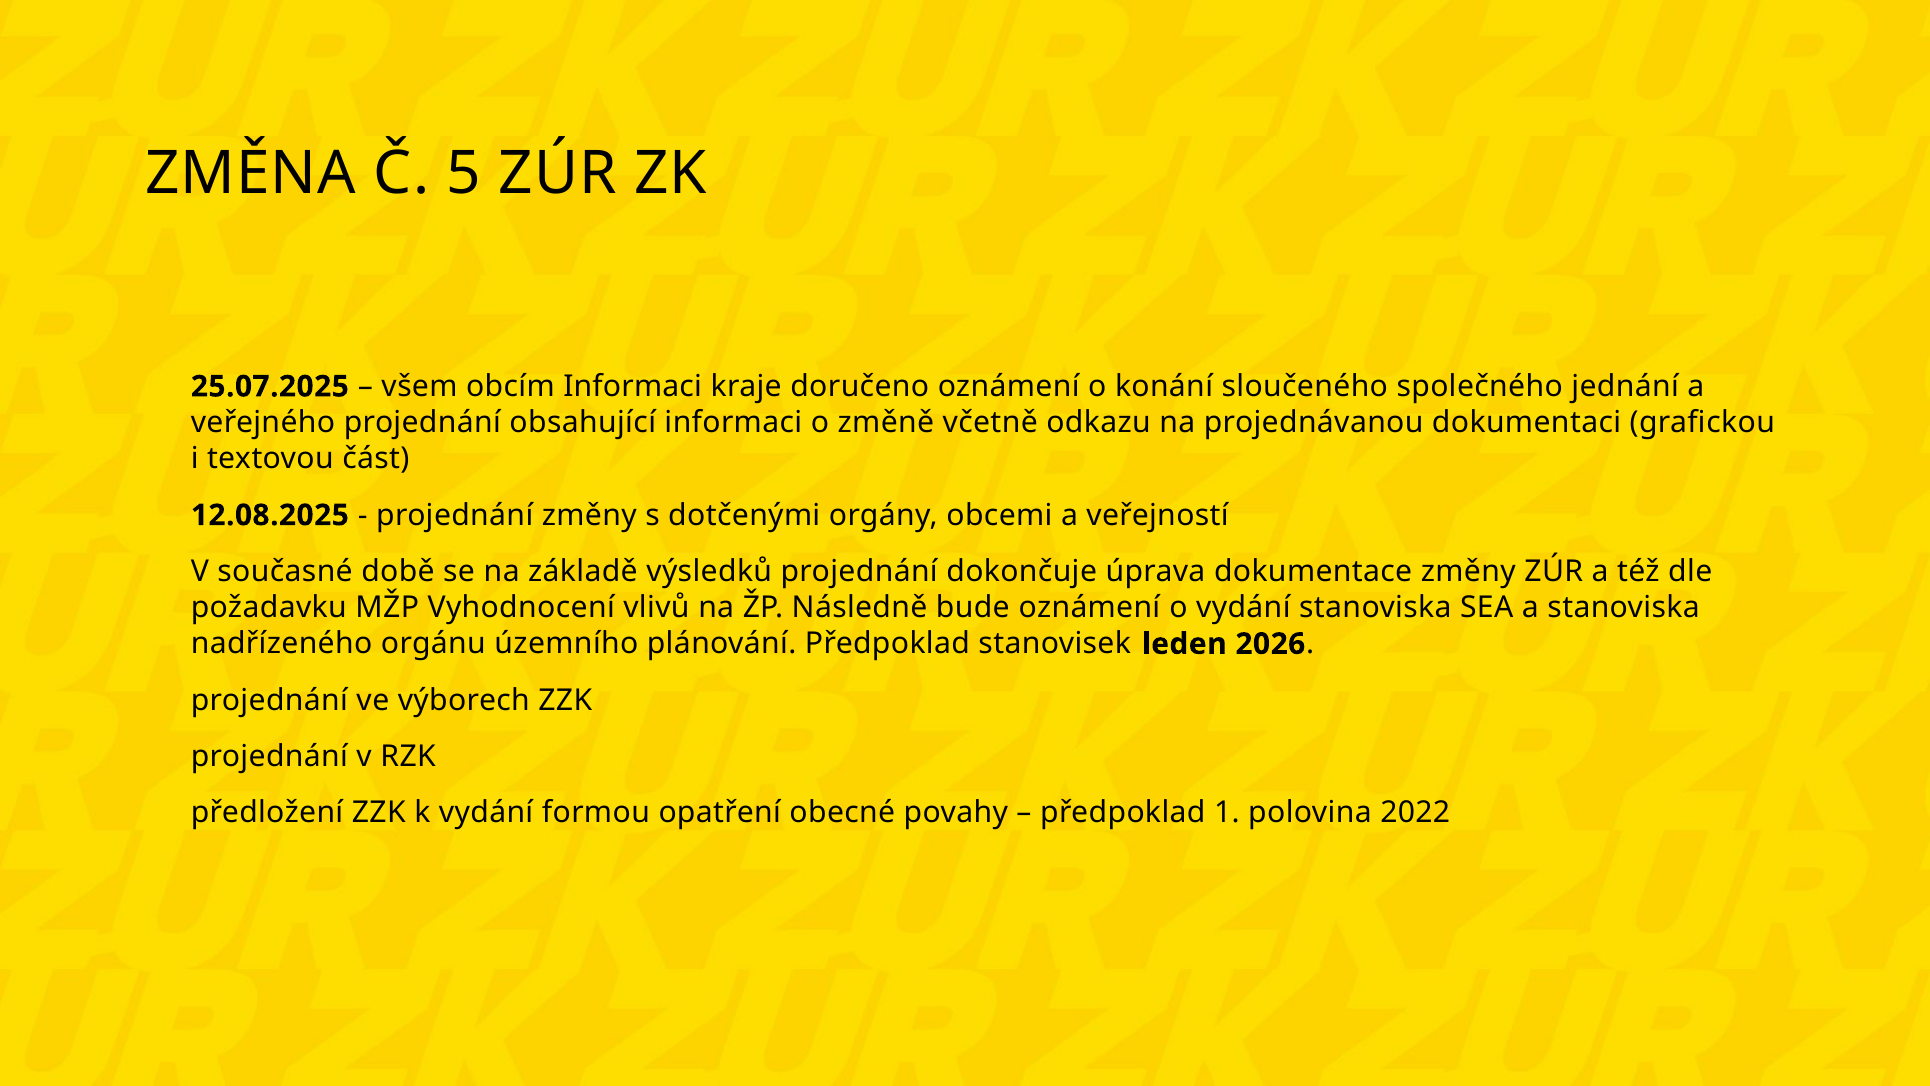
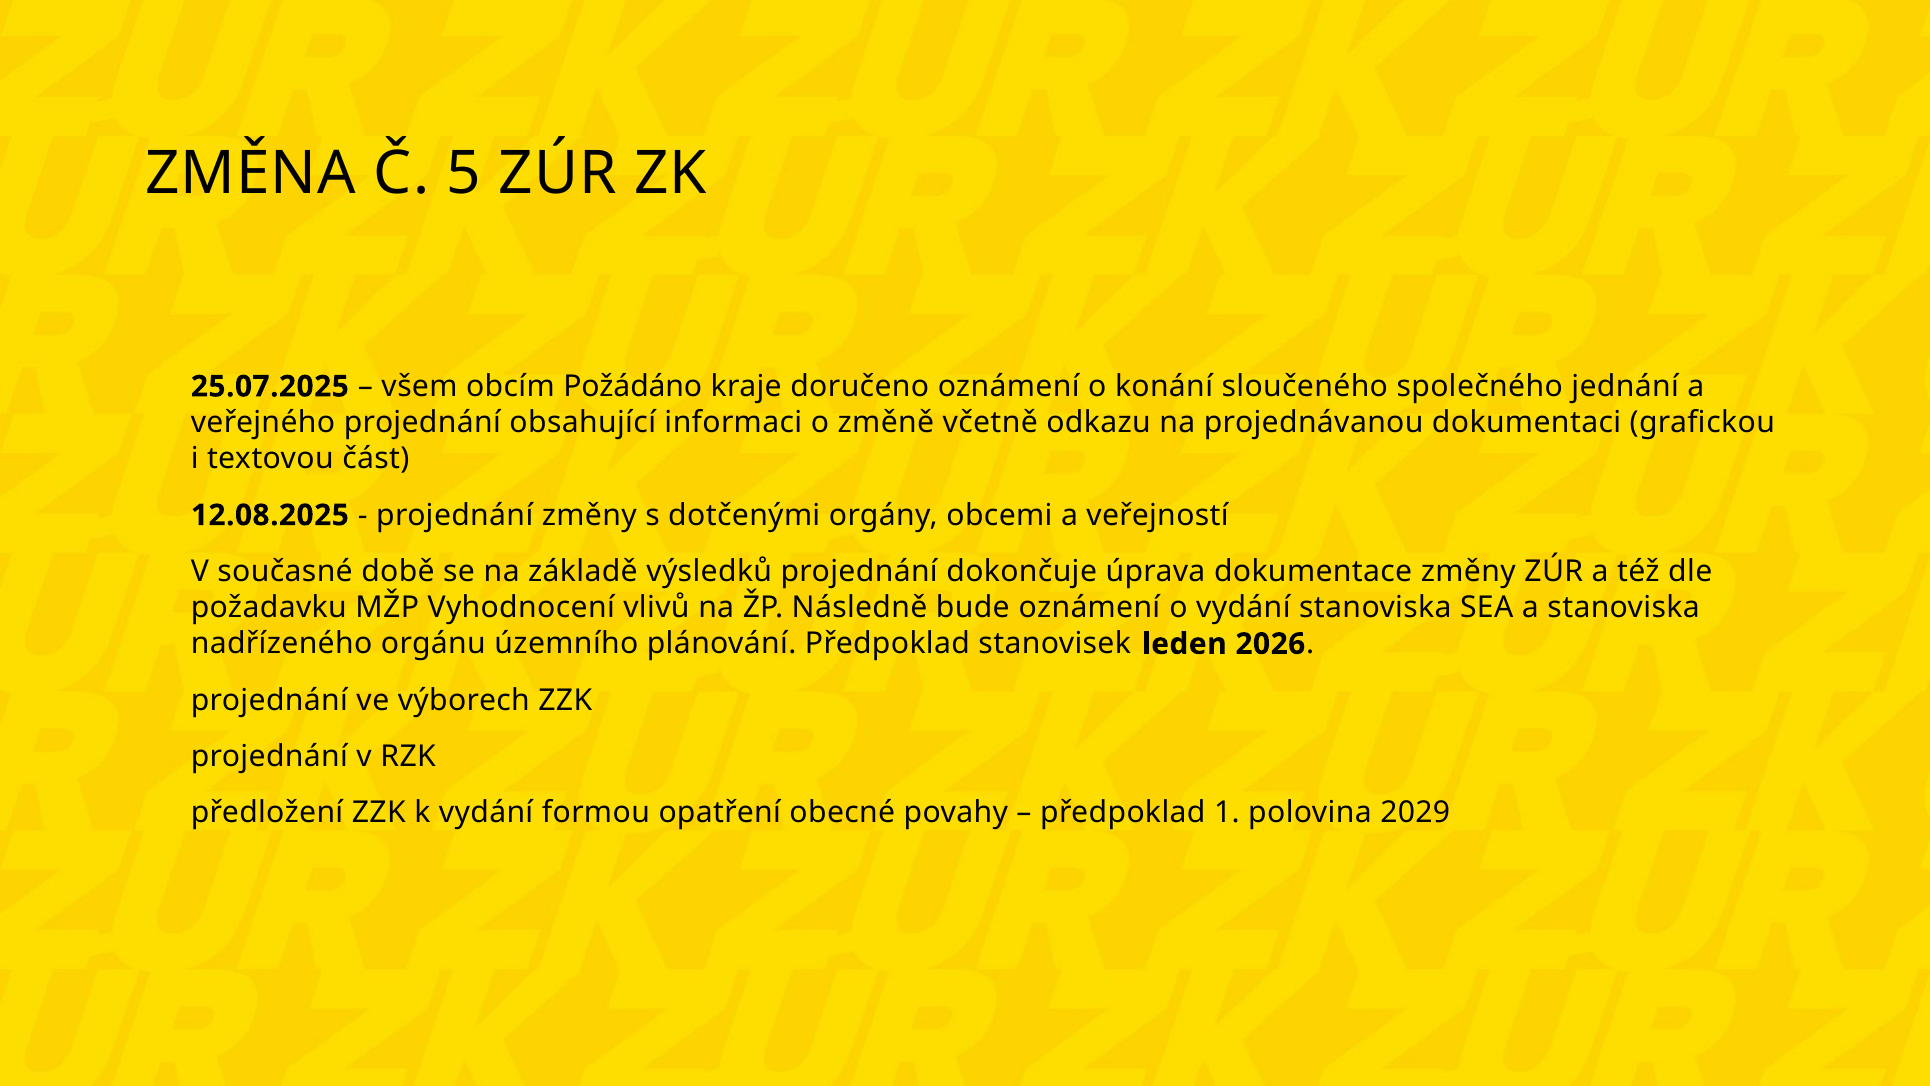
obcím Informaci: Informaci -> Požádáno
2022: 2022 -> 2029
